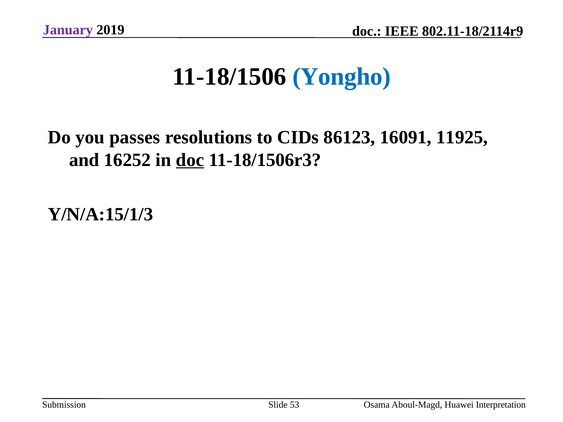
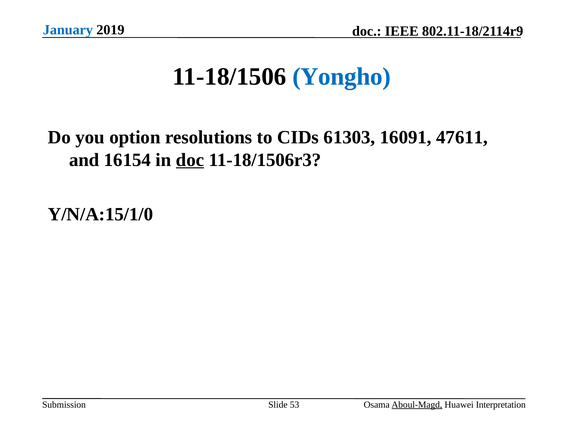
January colour: purple -> blue
passes: passes -> option
86123: 86123 -> 61303
11925: 11925 -> 47611
16252: 16252 -> 16154
Y/N/A:15/1/3: Y/N/A:15/1/3 -> Y/N/A:15/1/0
Aboul-Magd underline: none -> present
